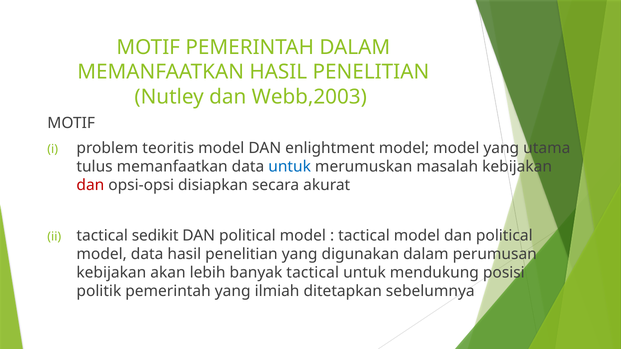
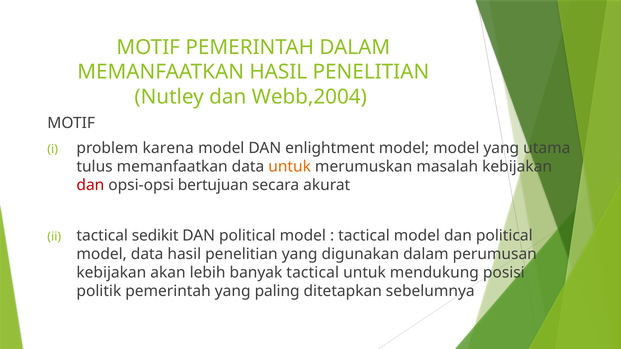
Webb,2003: Webb,2003 -> Webb,2004
teoritis: teoritis -> karena
untuk at (290, 167) colour: blue -> orange
disiapkan: disiapkan -> bertujuan
ilmiah: ilmiah -> paling
